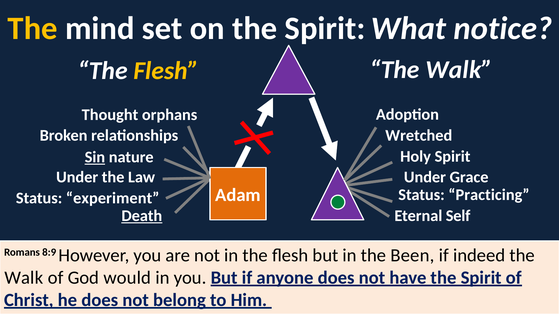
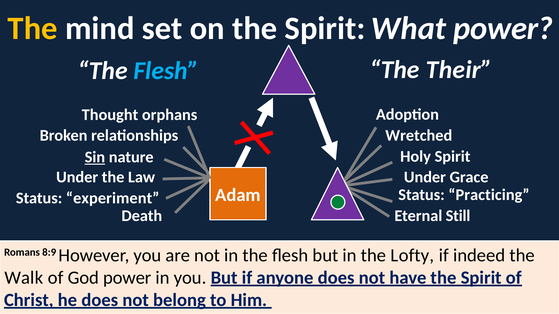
What notice: notice -> power
Walk at (459, 70): Walk -> Their
Flesh at (166, 71) colour: yellow -> light blue
Death underline: present -> none
Self: Self -> Still
Been: Been -> Lofty
God would: would -> power
